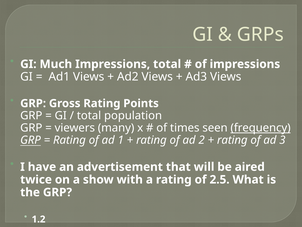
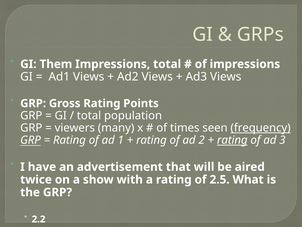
Much: Much -> Them
rating at (232, 140) underline: none -> present
1.2: 1.2 -> 2.2
